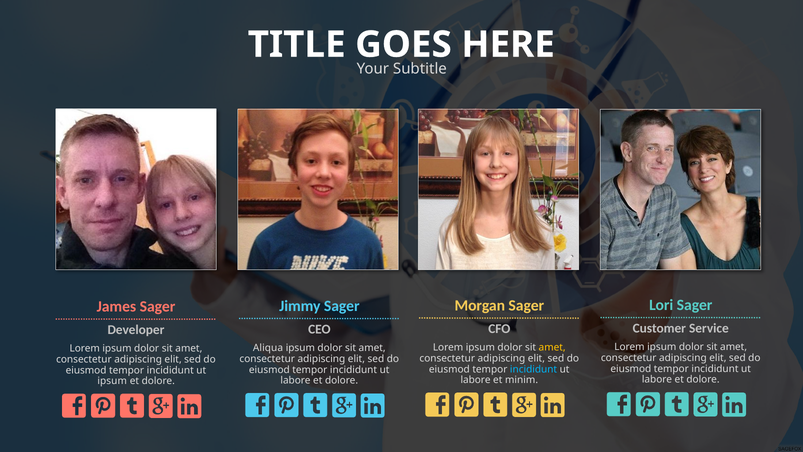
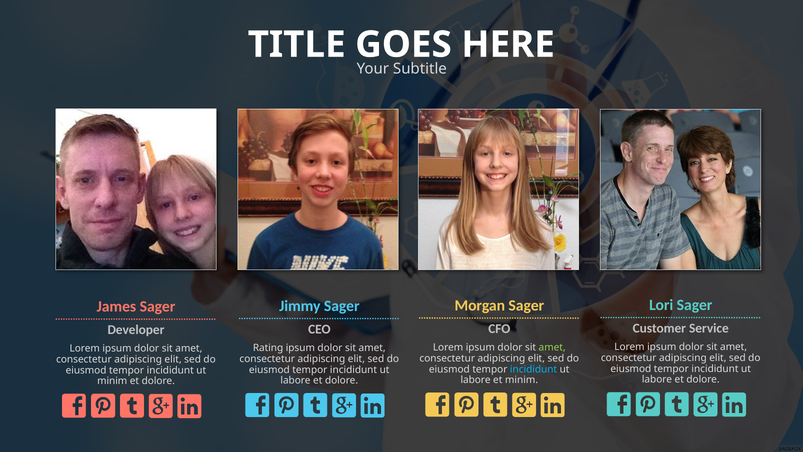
amet at (552, 347) colour: yellow -> light green
Aliqua: Aliqua -> Rating
ipsum at (112, 381): ipsum -> minim
